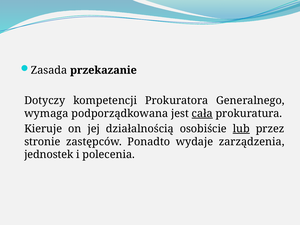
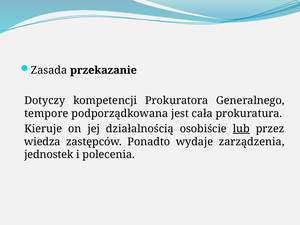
wymaga: wymaga -> tempore
cała underline: present -> none
stronie: stronie -> wiedza
